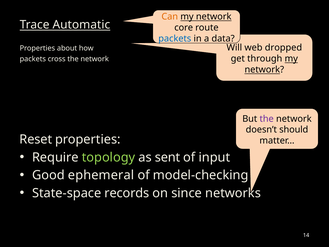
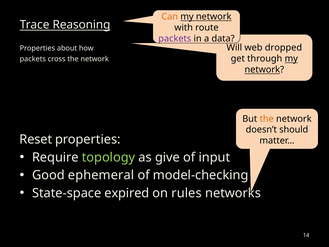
Automatic: Automatic -> Reasoning
core: core -> with
packets at (175, 38) colour: blue -> purple
the at (267, 119) colour: purple -> orange
sent: sent -> give
records: records -> expired
since: since -> rules
